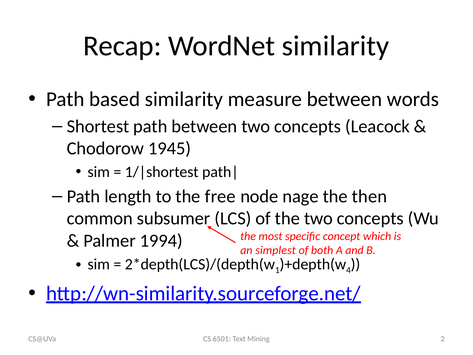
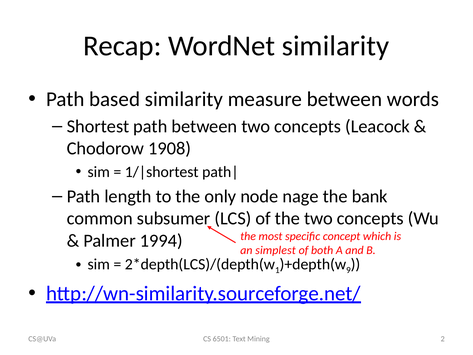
1945: 1945 -> 1908
free: free -> only
then: then -> bank
4: 4 -> 9
